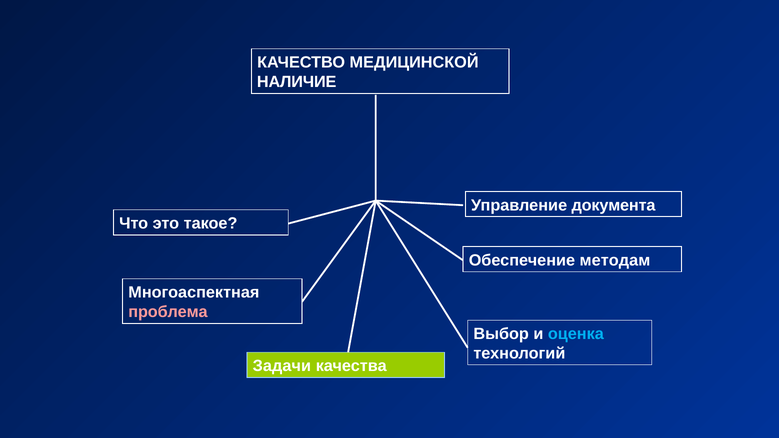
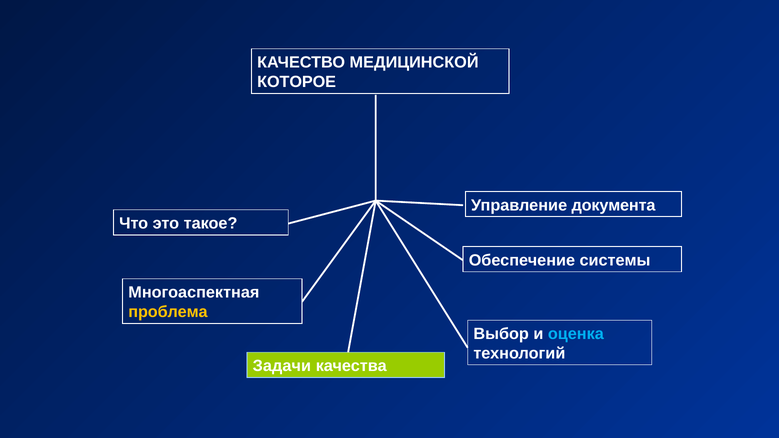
НАЛИЧИЕ: НАЛИЧИЕ -> КОТОРОЕ
методам: методам -> системы
проблема colour: pink -> yellow
